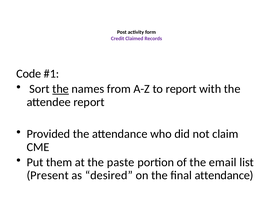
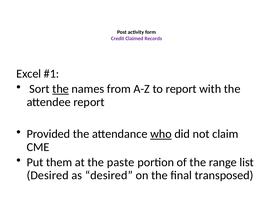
Code: Code -> Excel
who underline: none -> present
email: email -> range
Present at (48, 176): Present -> Desired
final attendance: attendance -> transposed
